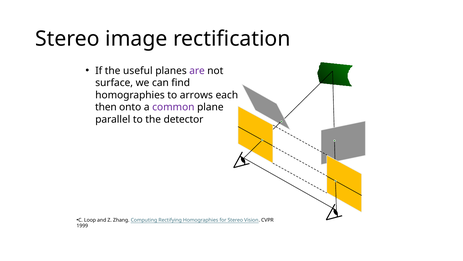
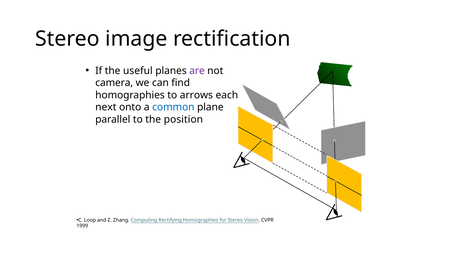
surface: surface -> camera
then: then -> next
common colour: purple -> blue
detector: detector -> position
